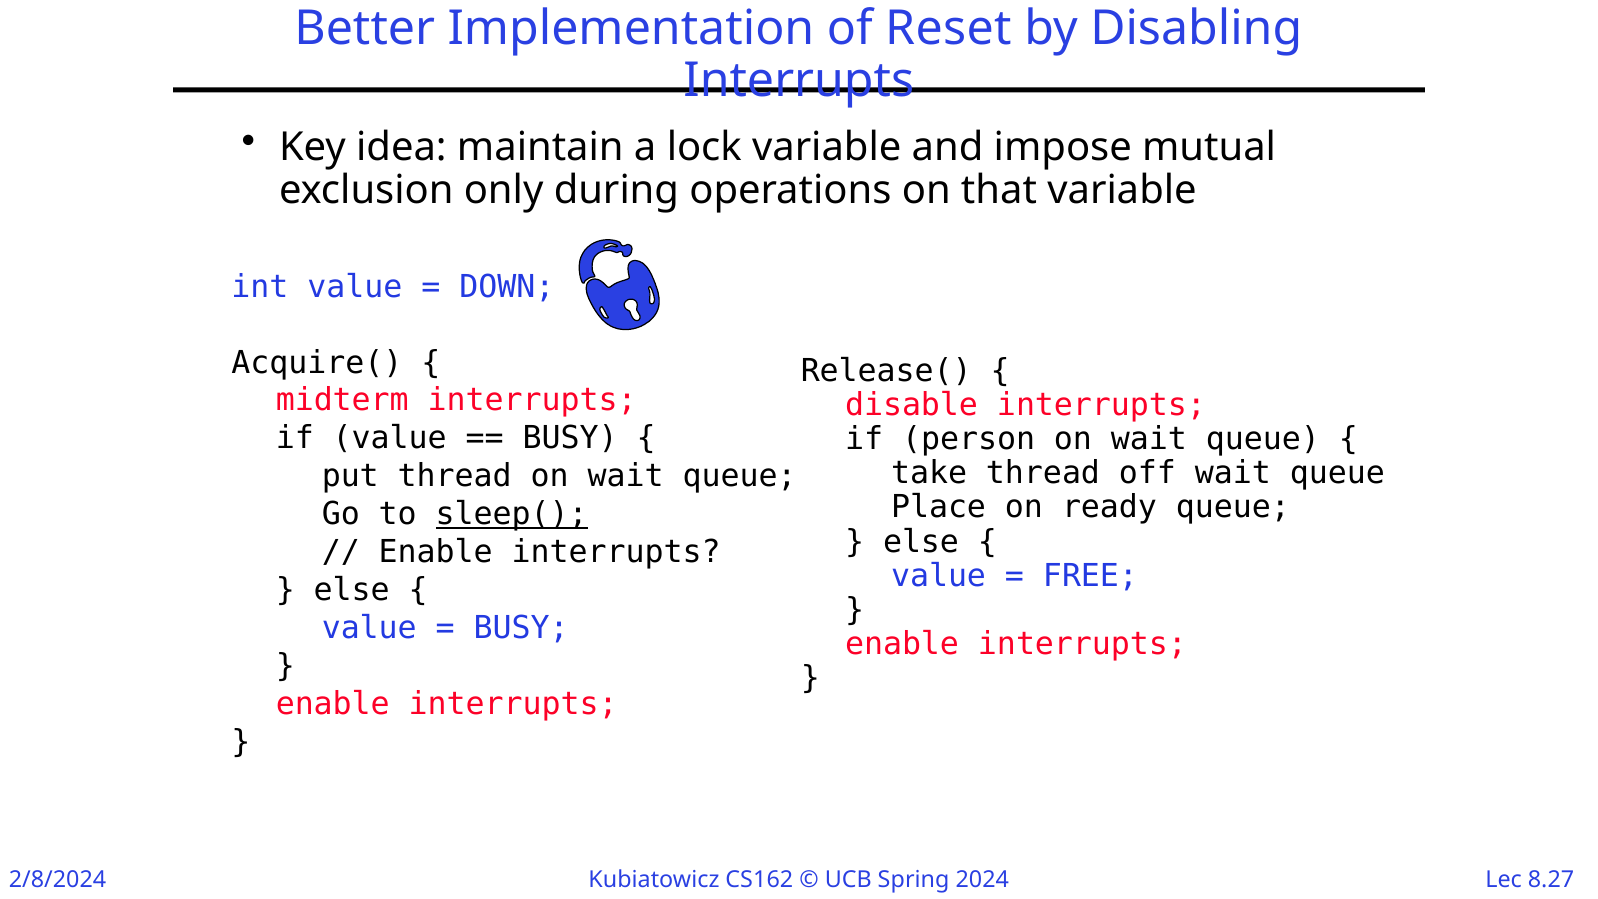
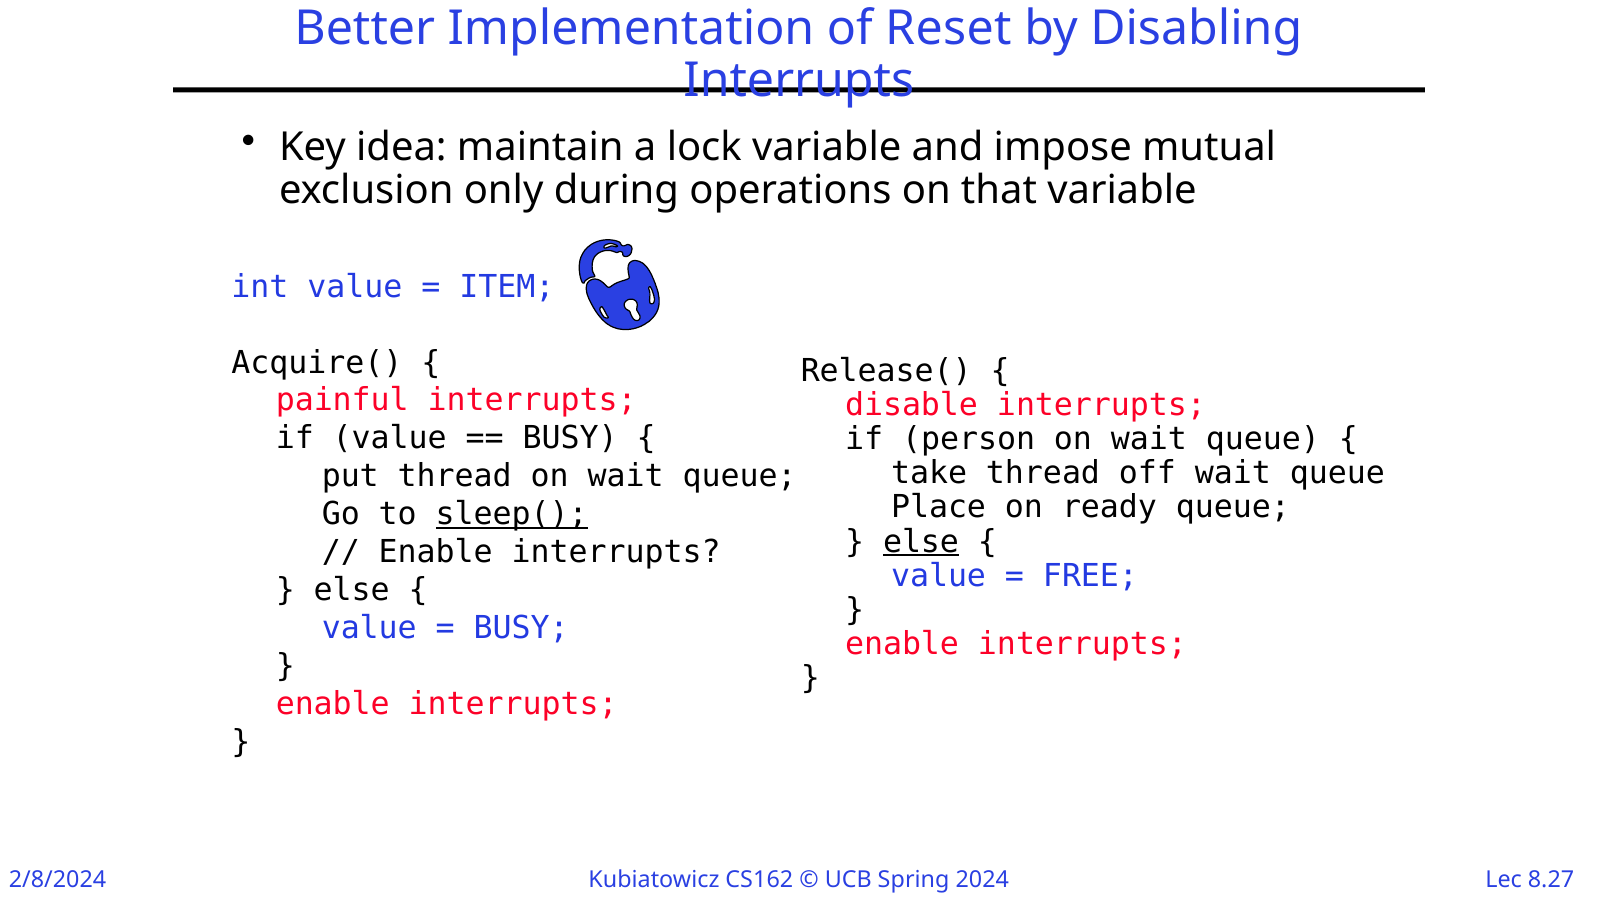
DOWN: DOWN -> ITEM
midterm: midterm -> painful
else at (921, 542) underline: none -> present
